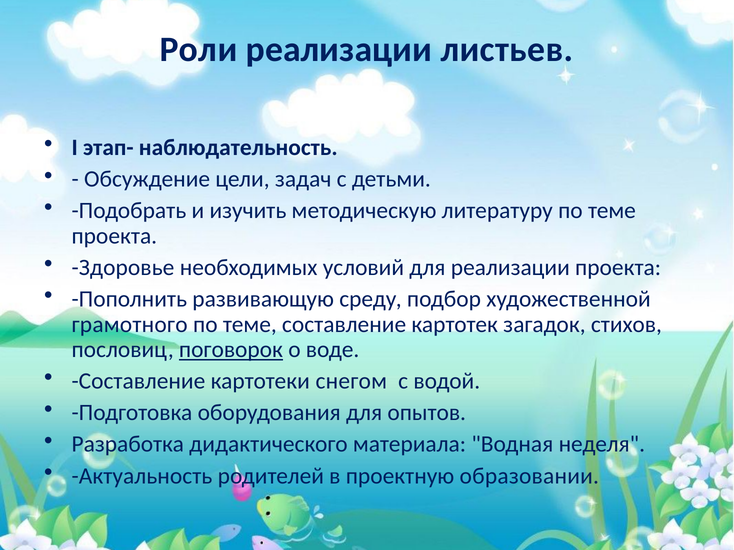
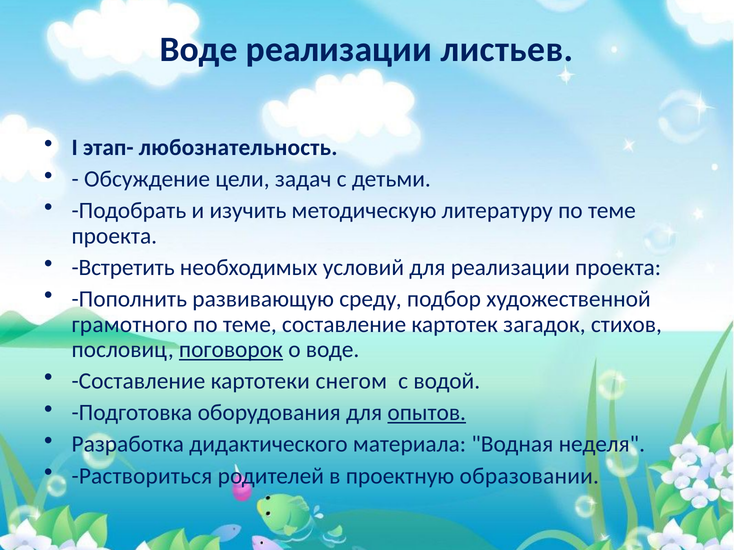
Роли at (199, 50): Роли -> Воде
наблюдательность: наблюдательность -> любознательность
Здоровье: Здоровье -> Встретить
опытов underline: none -> present
Актуальность: Актуальность -> Раствориться
